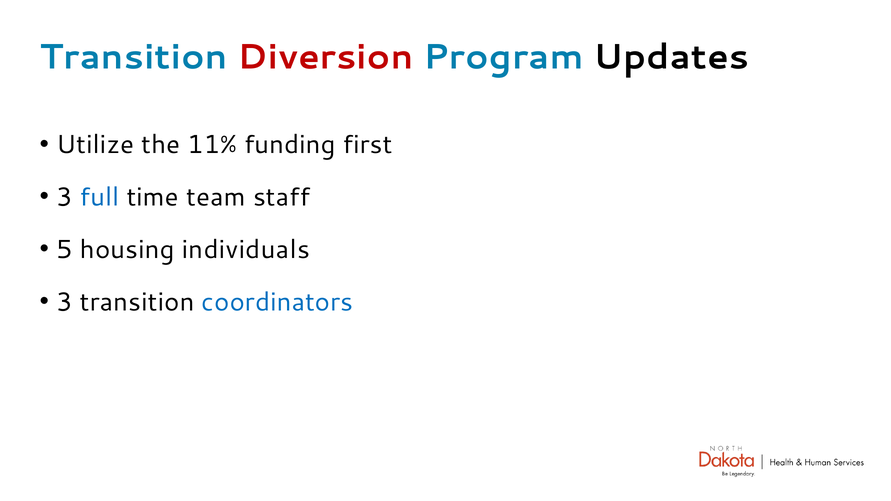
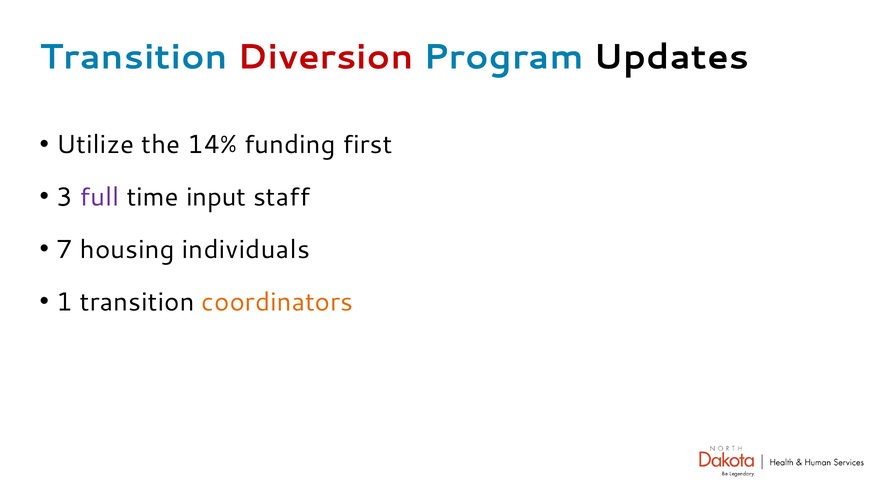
11%: 11% -> 14%
full colour: blue -> purple
team: team -> input
5: 5 -> 7
3 at (65, 302): 3 -> 1
coordinators colour: blue -> orange
